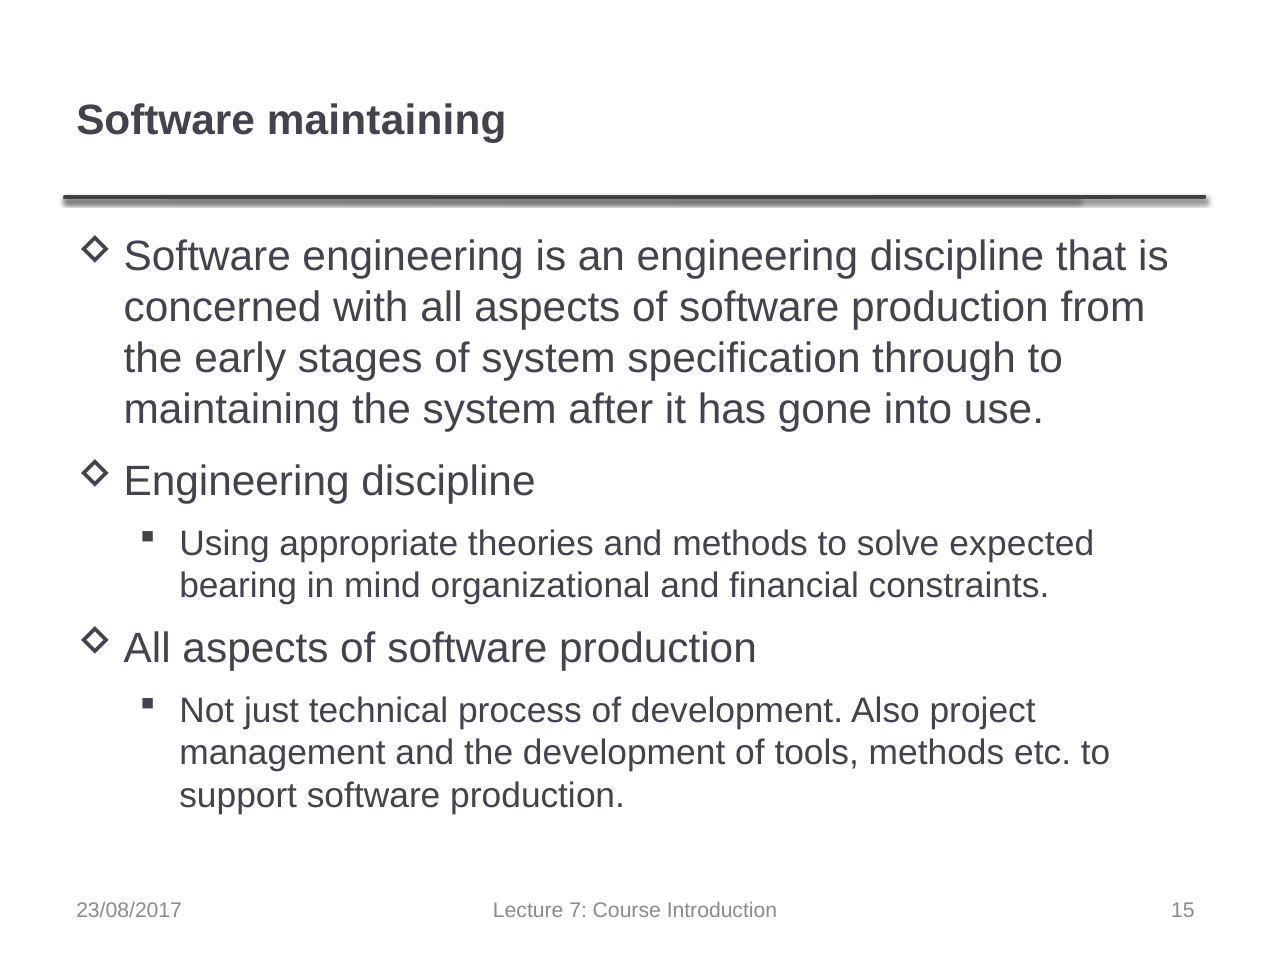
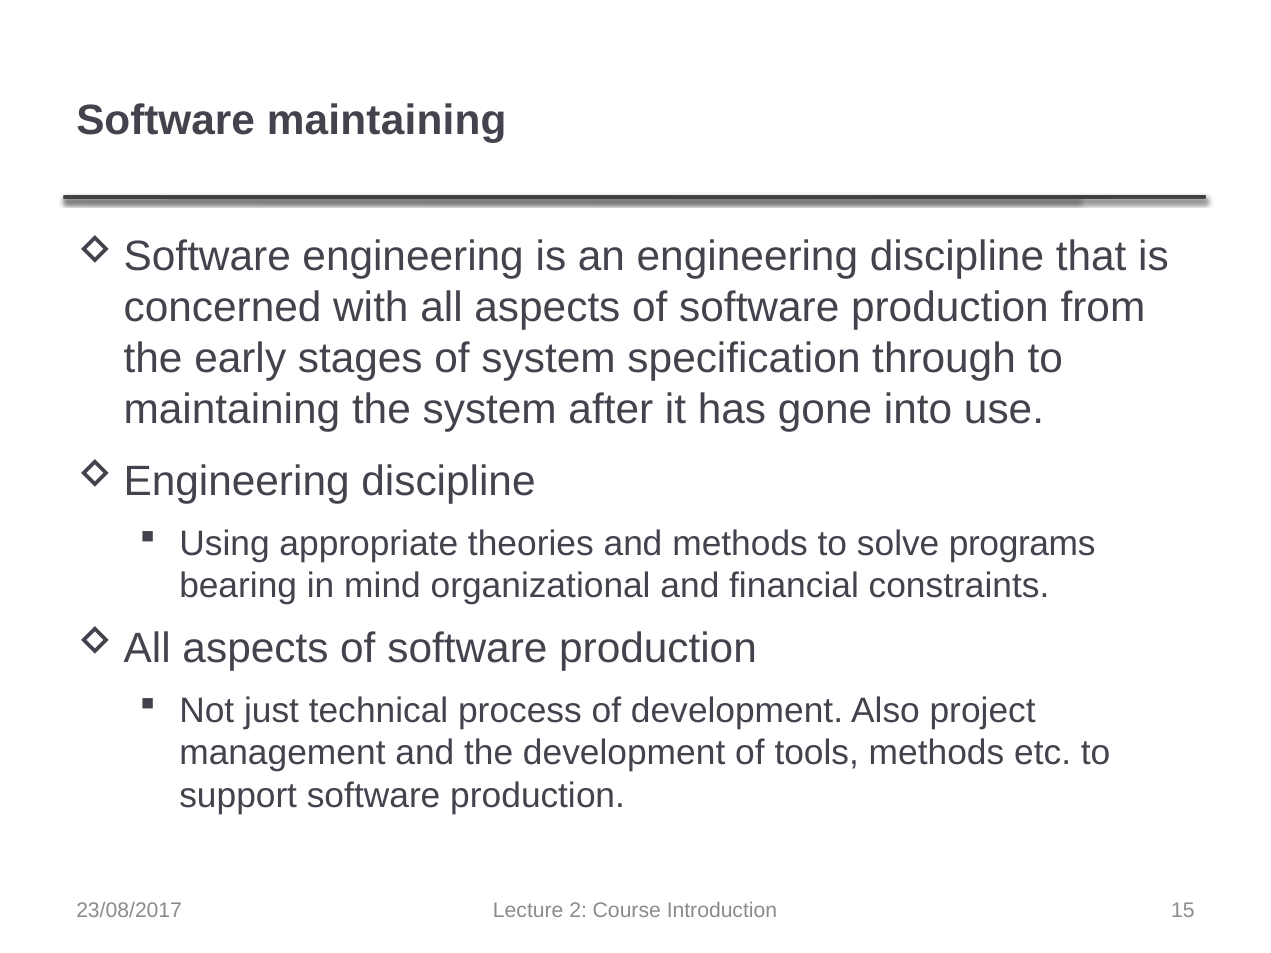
expected: expected -> programs
7: 7 -> 2
